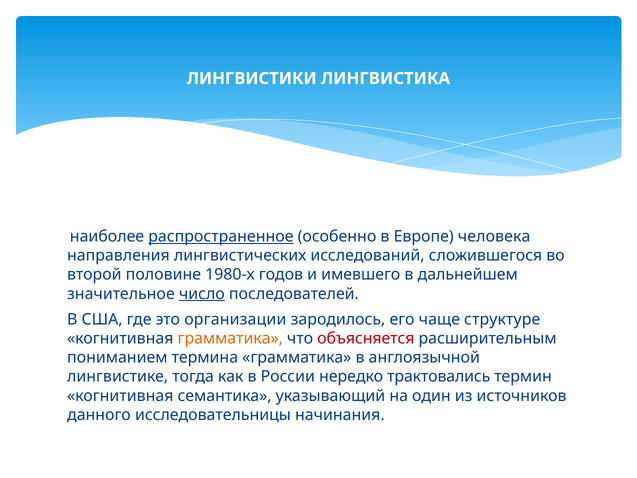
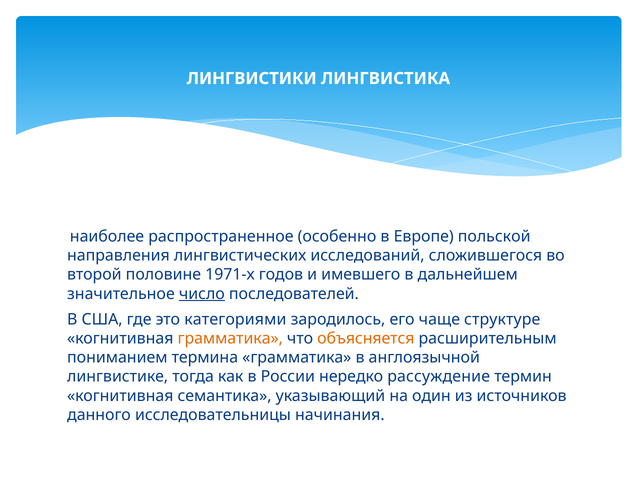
распространенное underline: present -> none
человека: человека -> польской
1980-х: 1980-х -> 1971-х
организации: организации -> категориями
объясняется colour: red -> orange
трактовались: трактовались -> рассуждение
